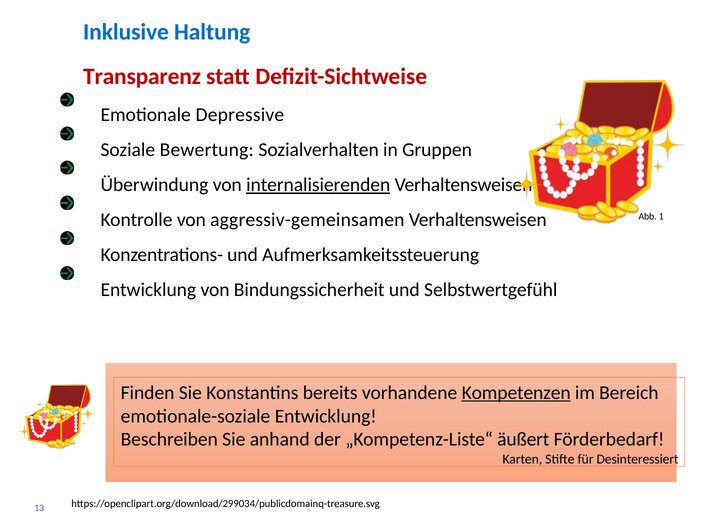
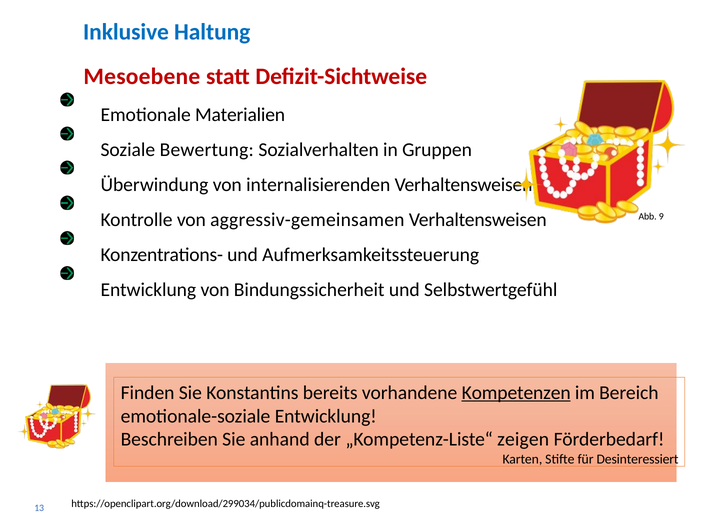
Transparenz: Transparenz -> Mesoebene
Depressive: Depressive -> Materialien
internalisierenden underline: present -> none
1: 1 -> 9
äußert: äußert -> zeigen
